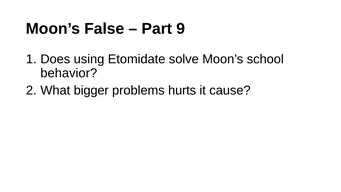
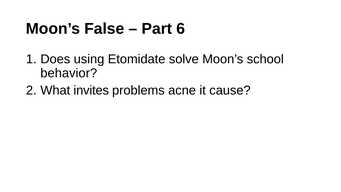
9: 9 -> 6
bigger: bigger -> invites
hurts: hurts -> acne
